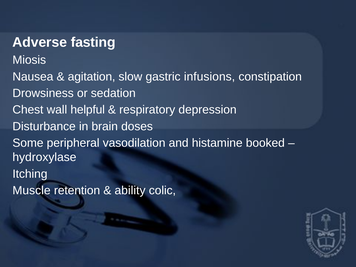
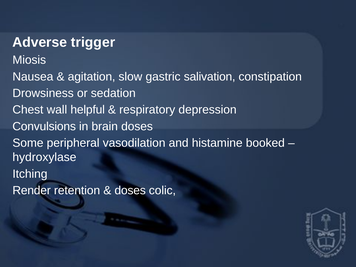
fasting: fasting -> trigger
infusions: infusions -> salivation
Disturbance: Disturbance -> Convulsions
Muscle: Muscle -> Render
ability at (130, 190): ability -> doses
